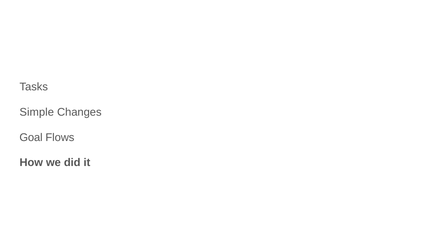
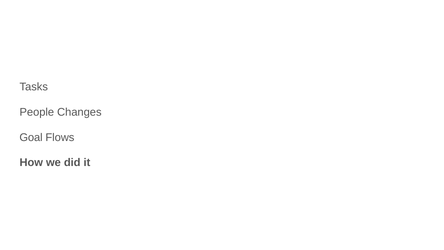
Simple: Simple -> People
